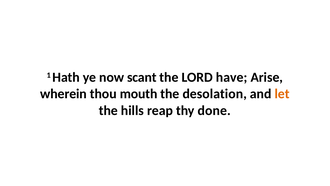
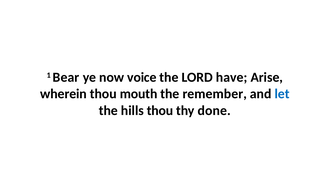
Hath: Hath -> Bear
scant: scant -> voice
desolation: desolation -> remember
let colour: orange -> blue
hills reap: reap -> thou
